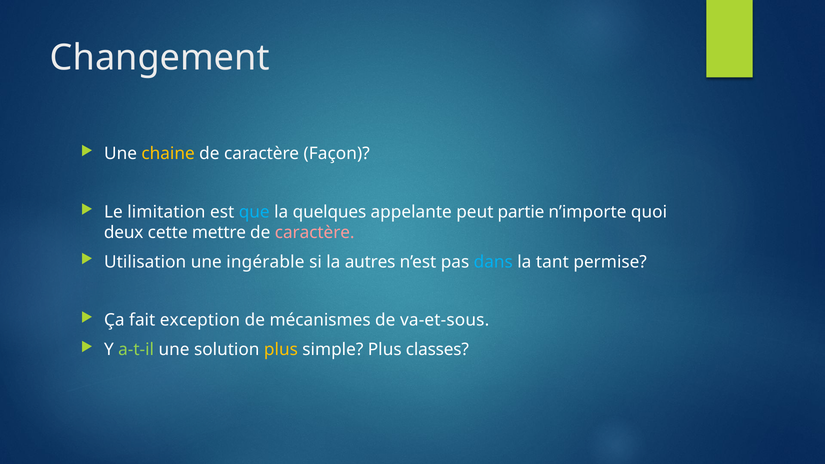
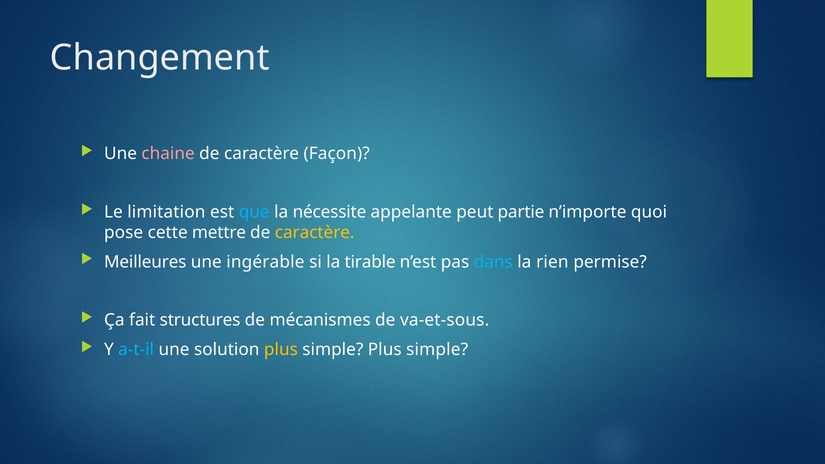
chaine colour: yellow -> pink
quelques: quelques -> nécessite
deux: deux -> pose
caractère at (315, 233) colour: pink -> yellow
Utilisation: Utilisation -> Meilleures
autres: autres -> tirable
tant: tant -> rien
exception: exception -> structures
a-t-il colour: light green -> light blue
simple Plus classes: classes -> simple
